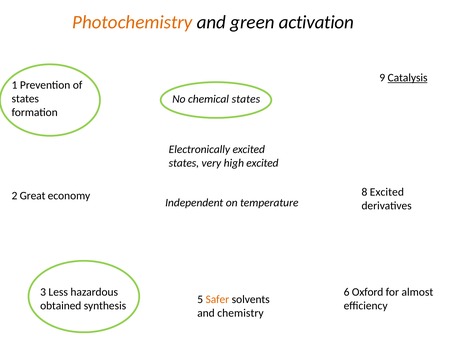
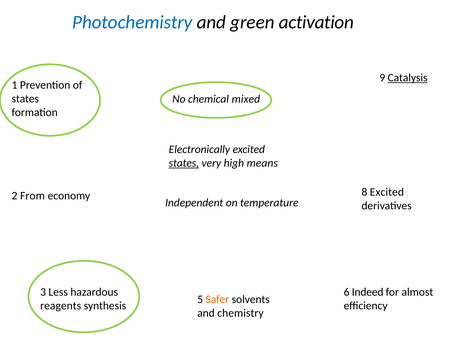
Photochemistry colour: orange -> blue
chemical states: states -> mixed
states at (184, 163) underline: none -> present
high excited: excited -> means
Great: Great -> From
Oxford: Oxford -> Indeed
obtained: obtained -> reagents
